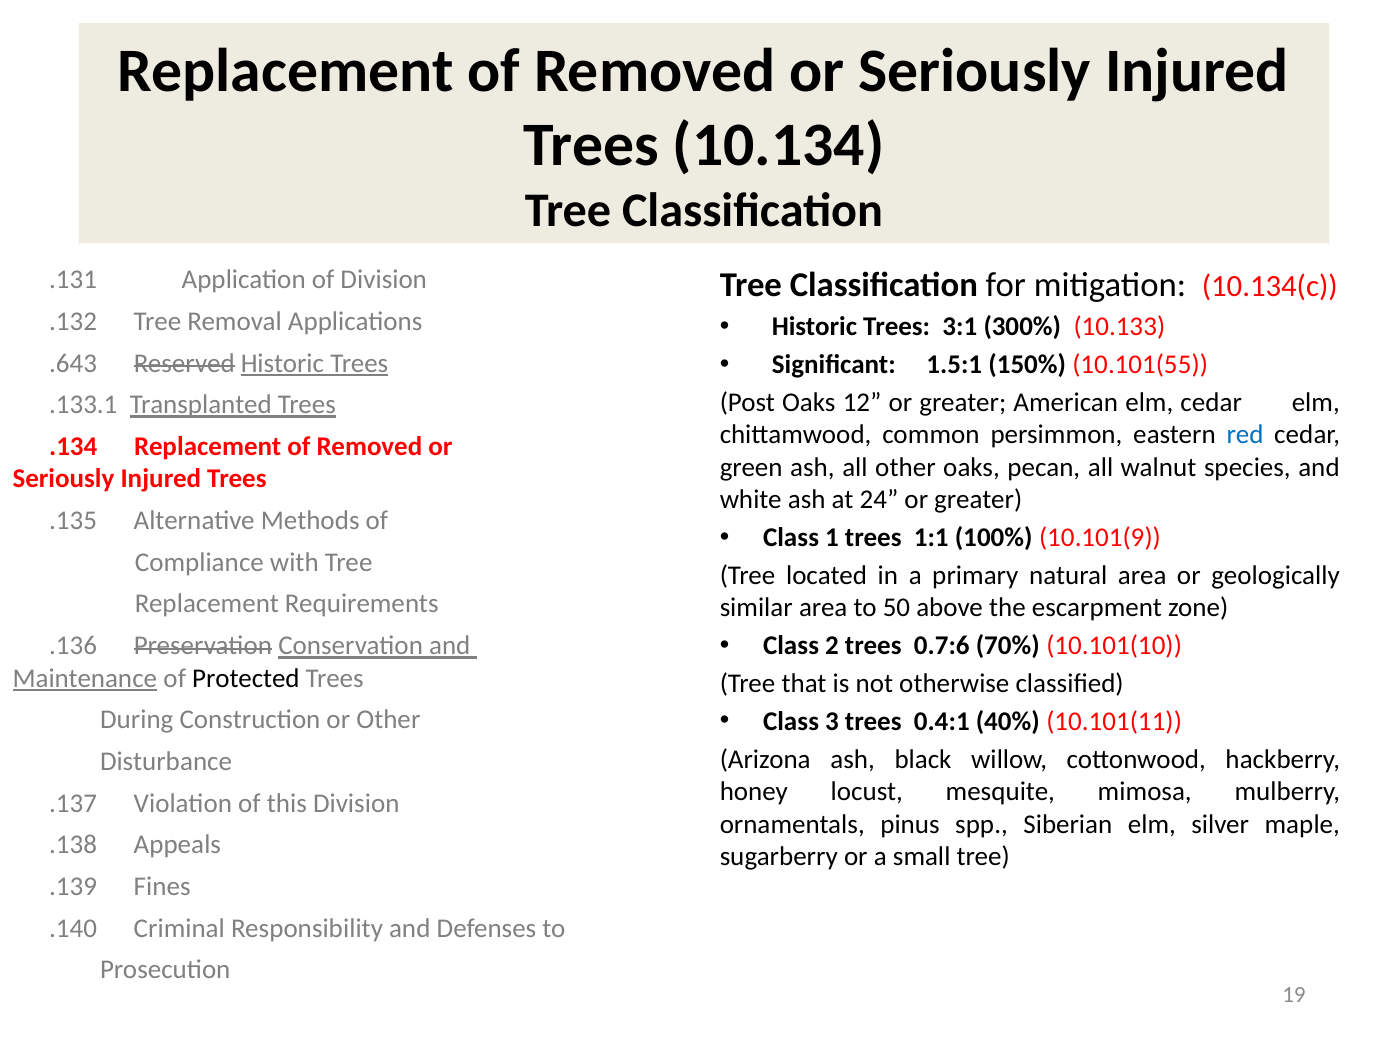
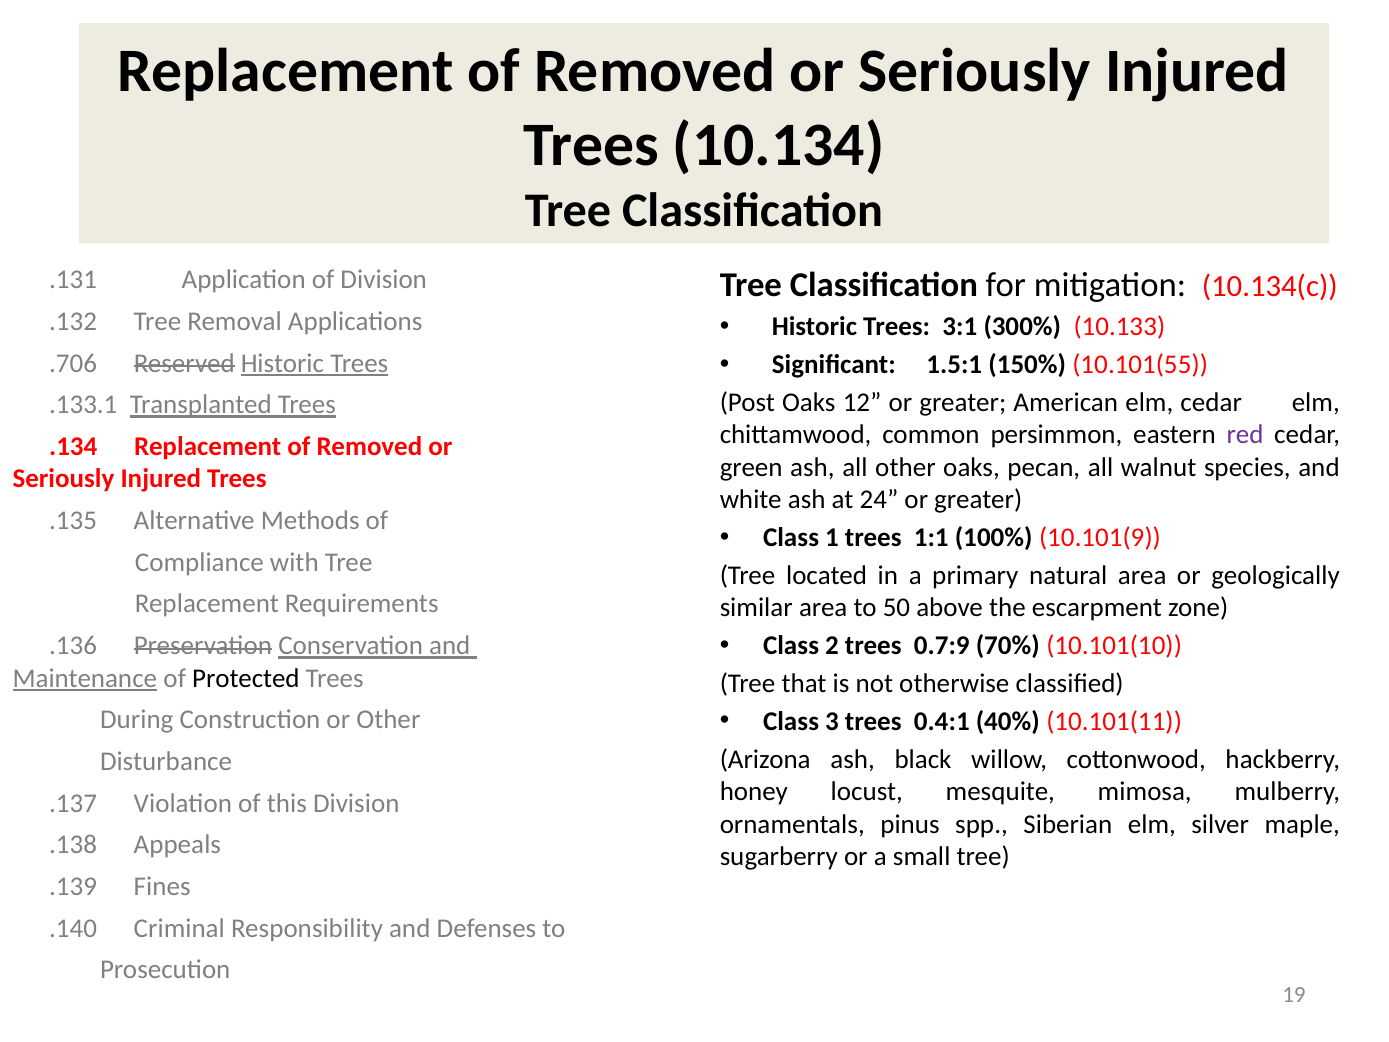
.643: .643 -> .706
red colour: blue -> purple
0.7:6: 0.7:6 -> 0.7:9
